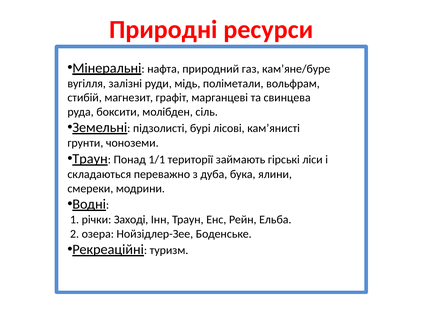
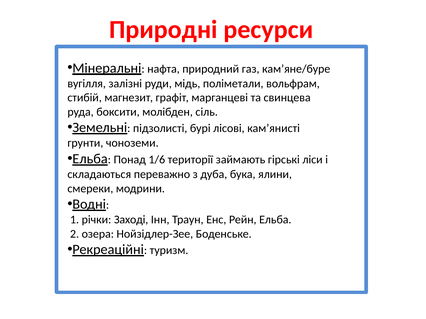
Траун at (90, 159): Траун -> Ельба
1/1: 1/1 -> 1/6
